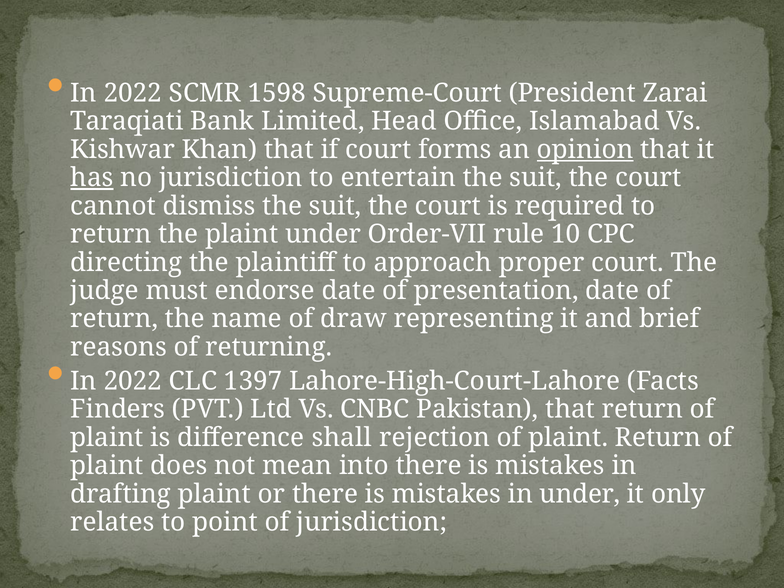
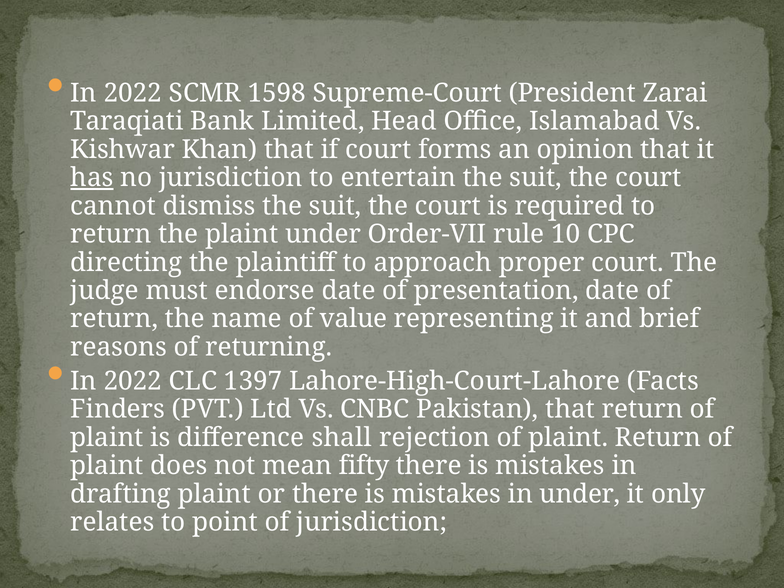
opinion underline: present -> none
draw: draw -> value
into: into -> fifty
